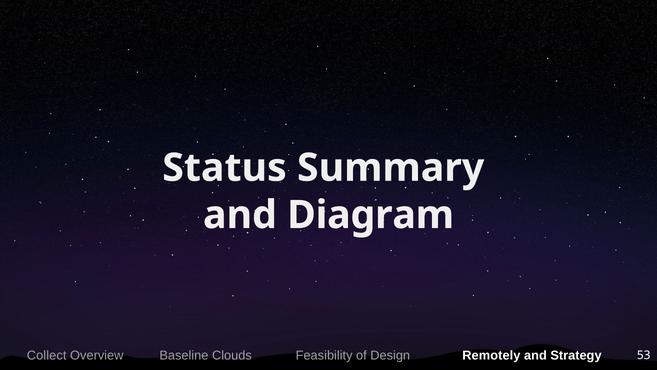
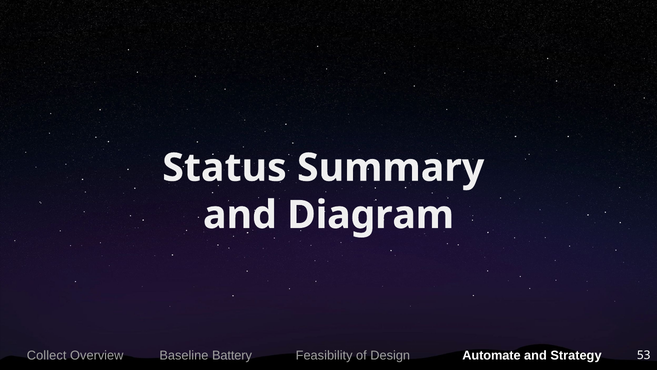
Clouds: Clouds -> Battery
Remotely: Remotely -> Automate
